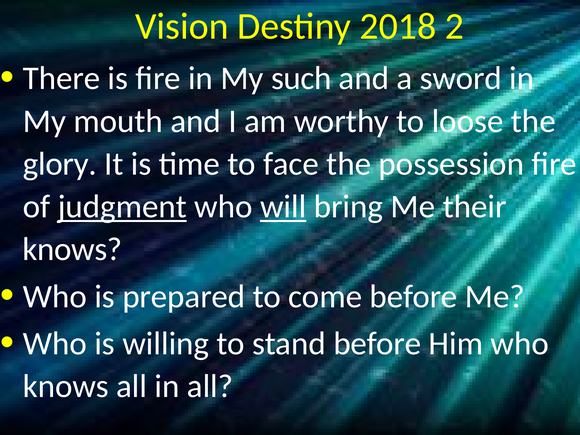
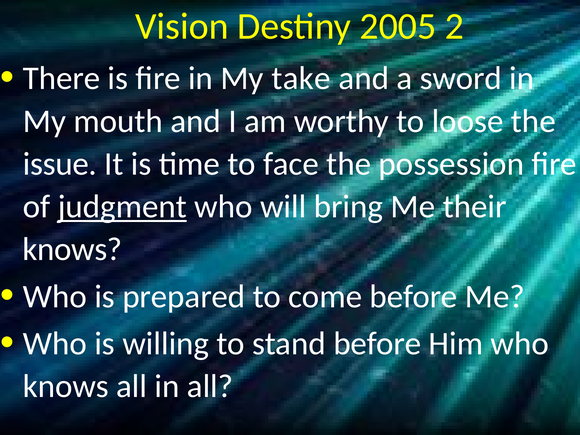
2018: 2018 -> 2005
such: such -> take
glory: glory -> issue
will underline: present -> none
